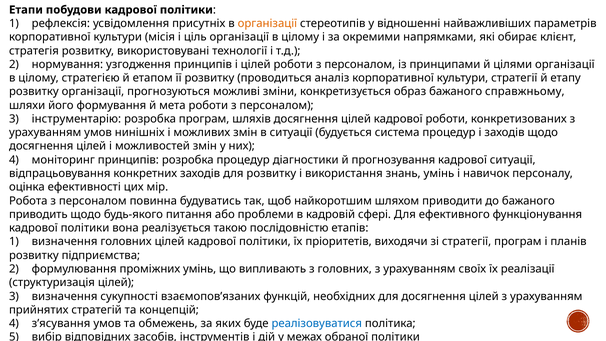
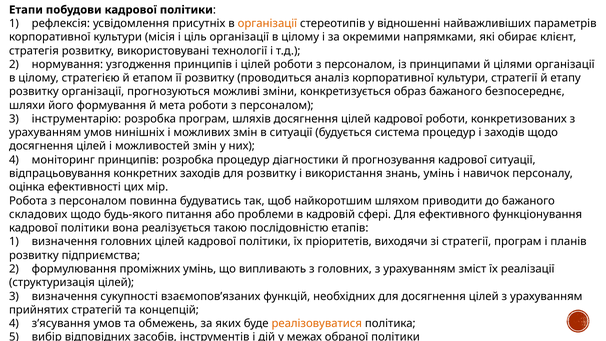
справжньому: справжньому -> безпосереднє
приводить: приводить -> складових
своїх: своїх -> зміст
реалізовуватися colour: blue -> orange
